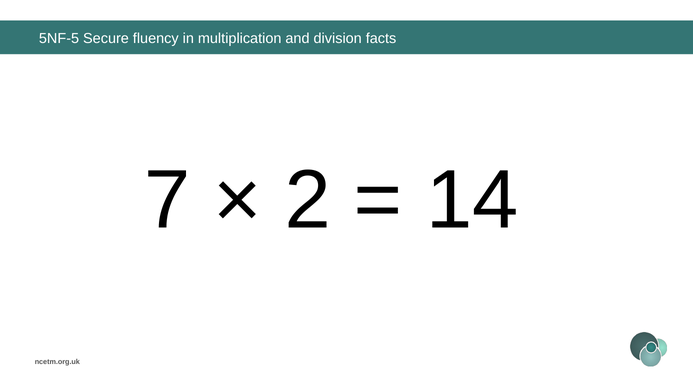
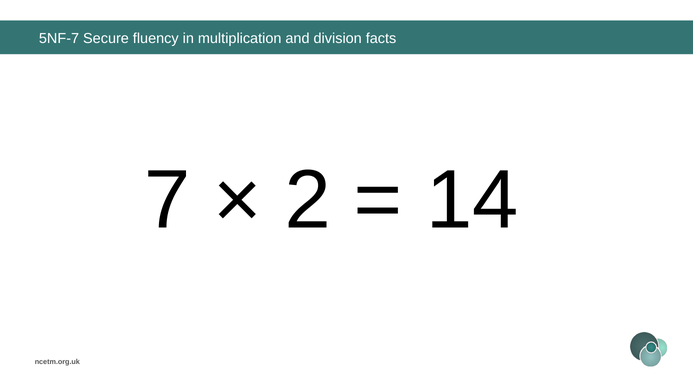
5NF-5: 5NF-5 -> 5NF-7
